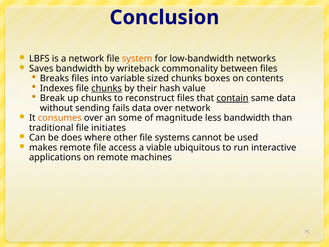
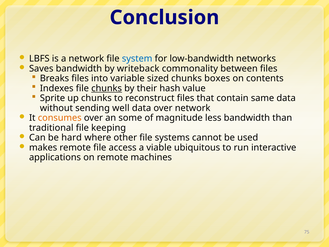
system colour: orange -> blue
Break: Break -> Sprite
contain underline: present -> none
fails: fails -> well
initiates: initiates -> keeping
does: does -> hard
